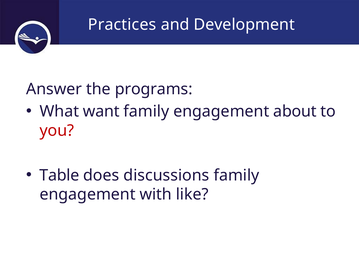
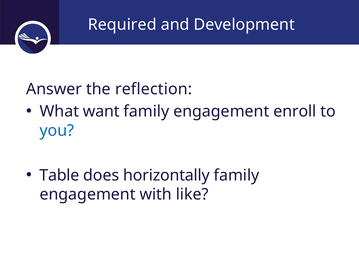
Practices: Practices -> Required
programs: programs -> reflection
about: about -> enroll
you colour: red -> blue
discussions: discussions -> horizontally
